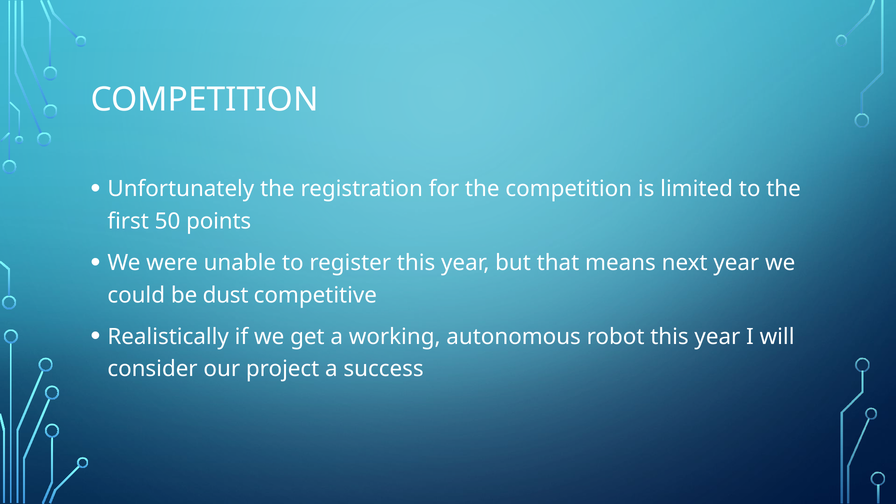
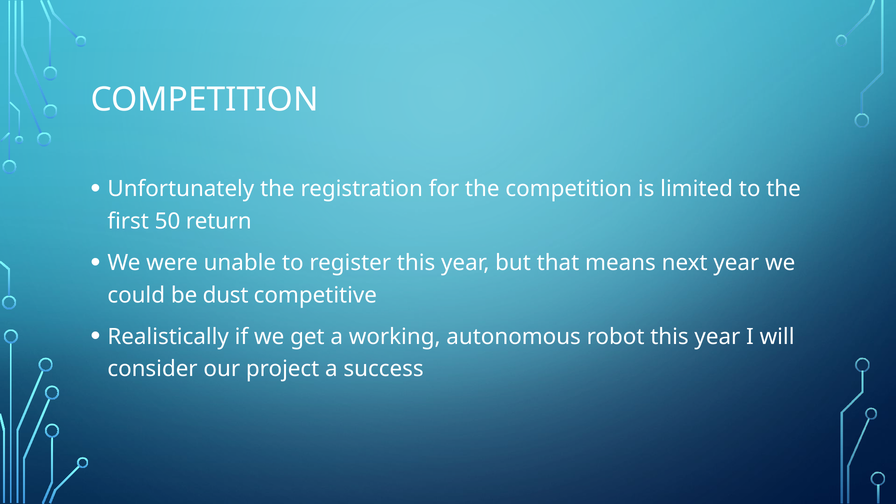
points: points -> return
